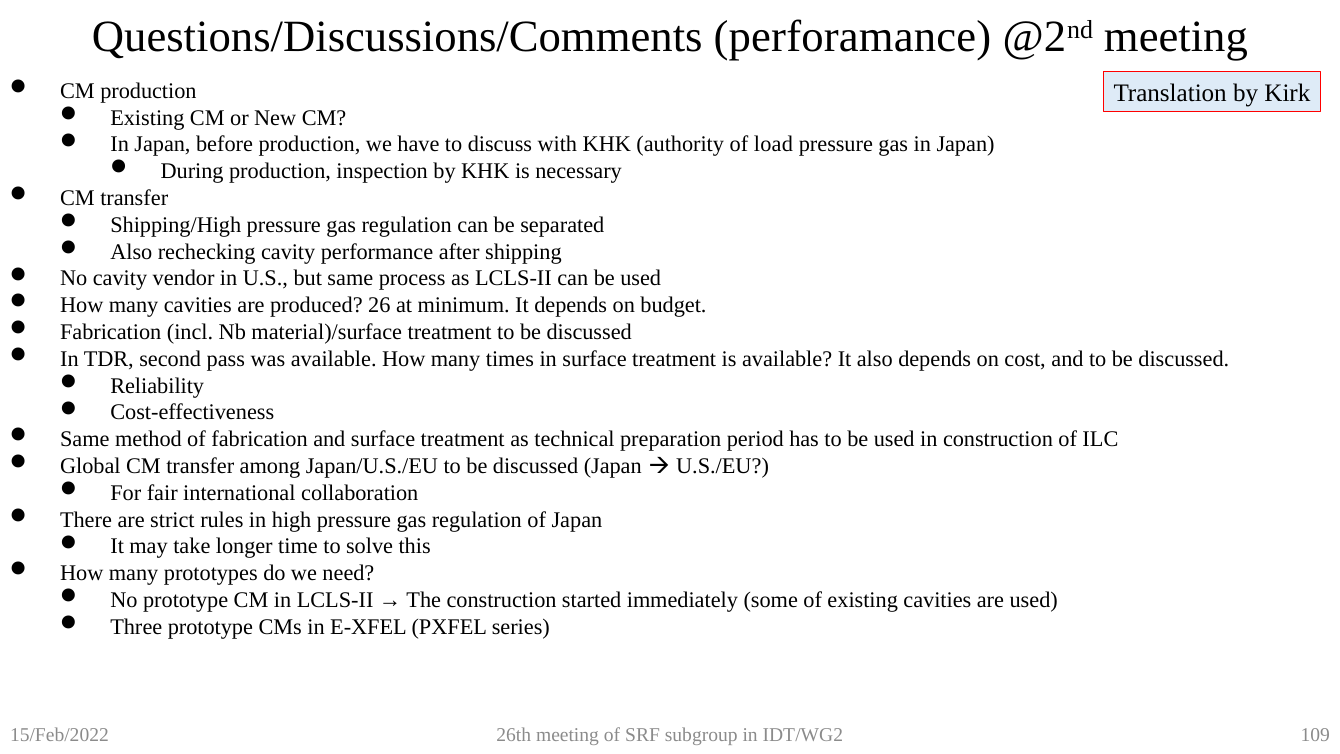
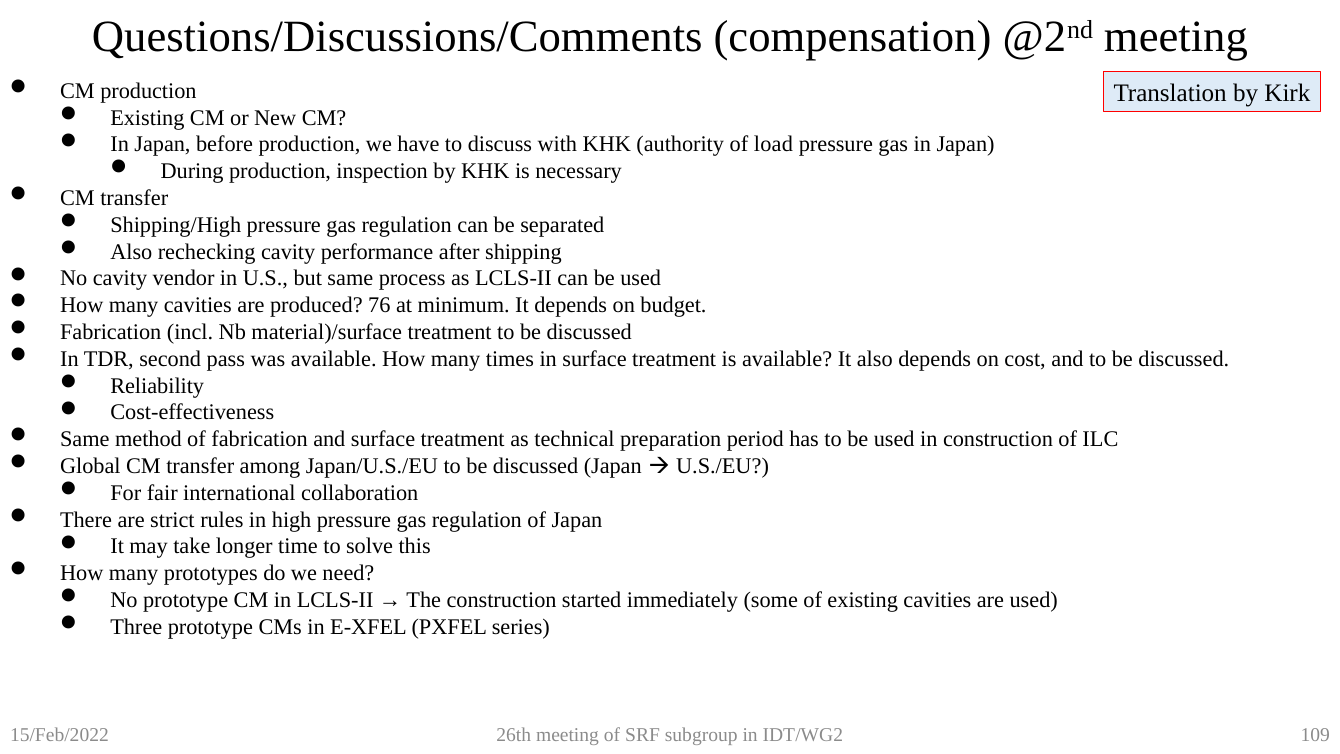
perforamance: perforamance -> compensation
26: 26 -> 76
